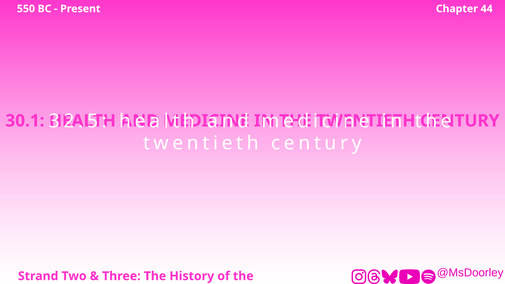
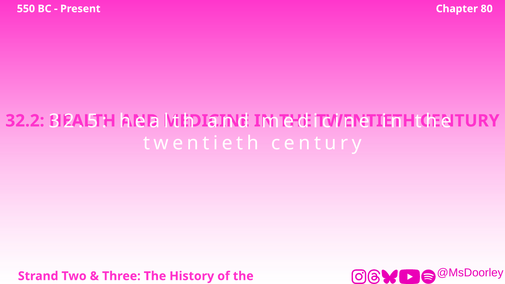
44: 44 -> 80
30.1: 30.1 -> 32.2
